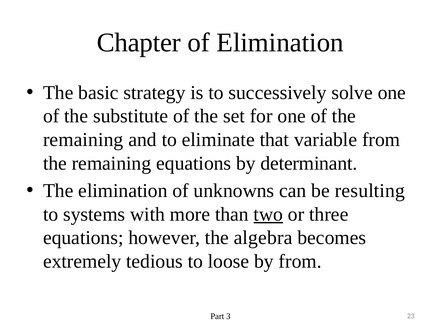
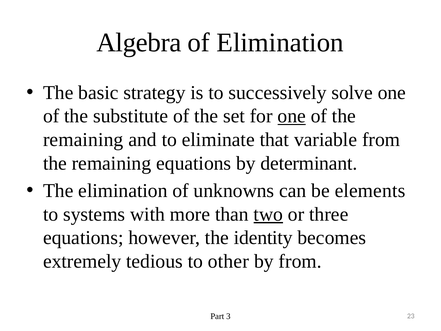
Chapter: Chapter -> Algebra
one at (292, 116) underline: none -> present
resulting: resulting -> elements
algebra: algebra -> identity
loose: loose -> other
